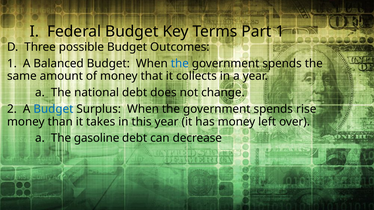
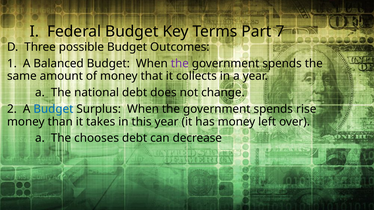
Part 1: 1 -> 7
the at (180, 64) colour: blue -> purple
gasoline: gasoline -> chooses
